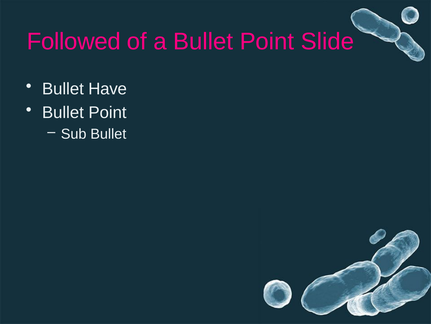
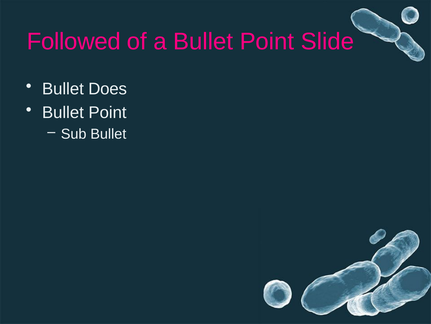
Have: Have -> Does
